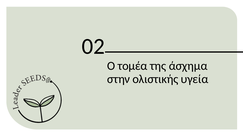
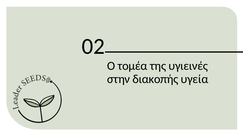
άσχημα: άσχημα -> υγιεινές
ολιστικής: ολιστικής -> διακοπής
